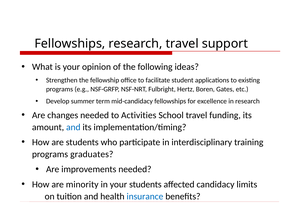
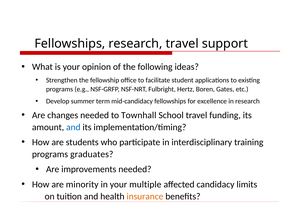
Activities: Activities -> Townhall
your students: students -> multiple
insurance colour: blue -> orange
